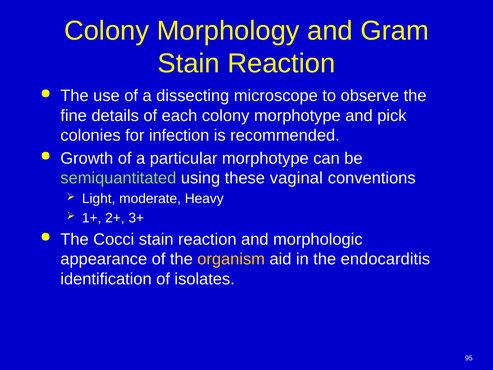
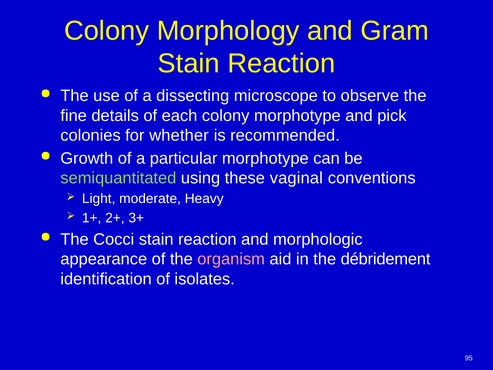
infection: infection -> whether
organism colour: yellow -> pink
endocarditis: endocarditis -> débridement
